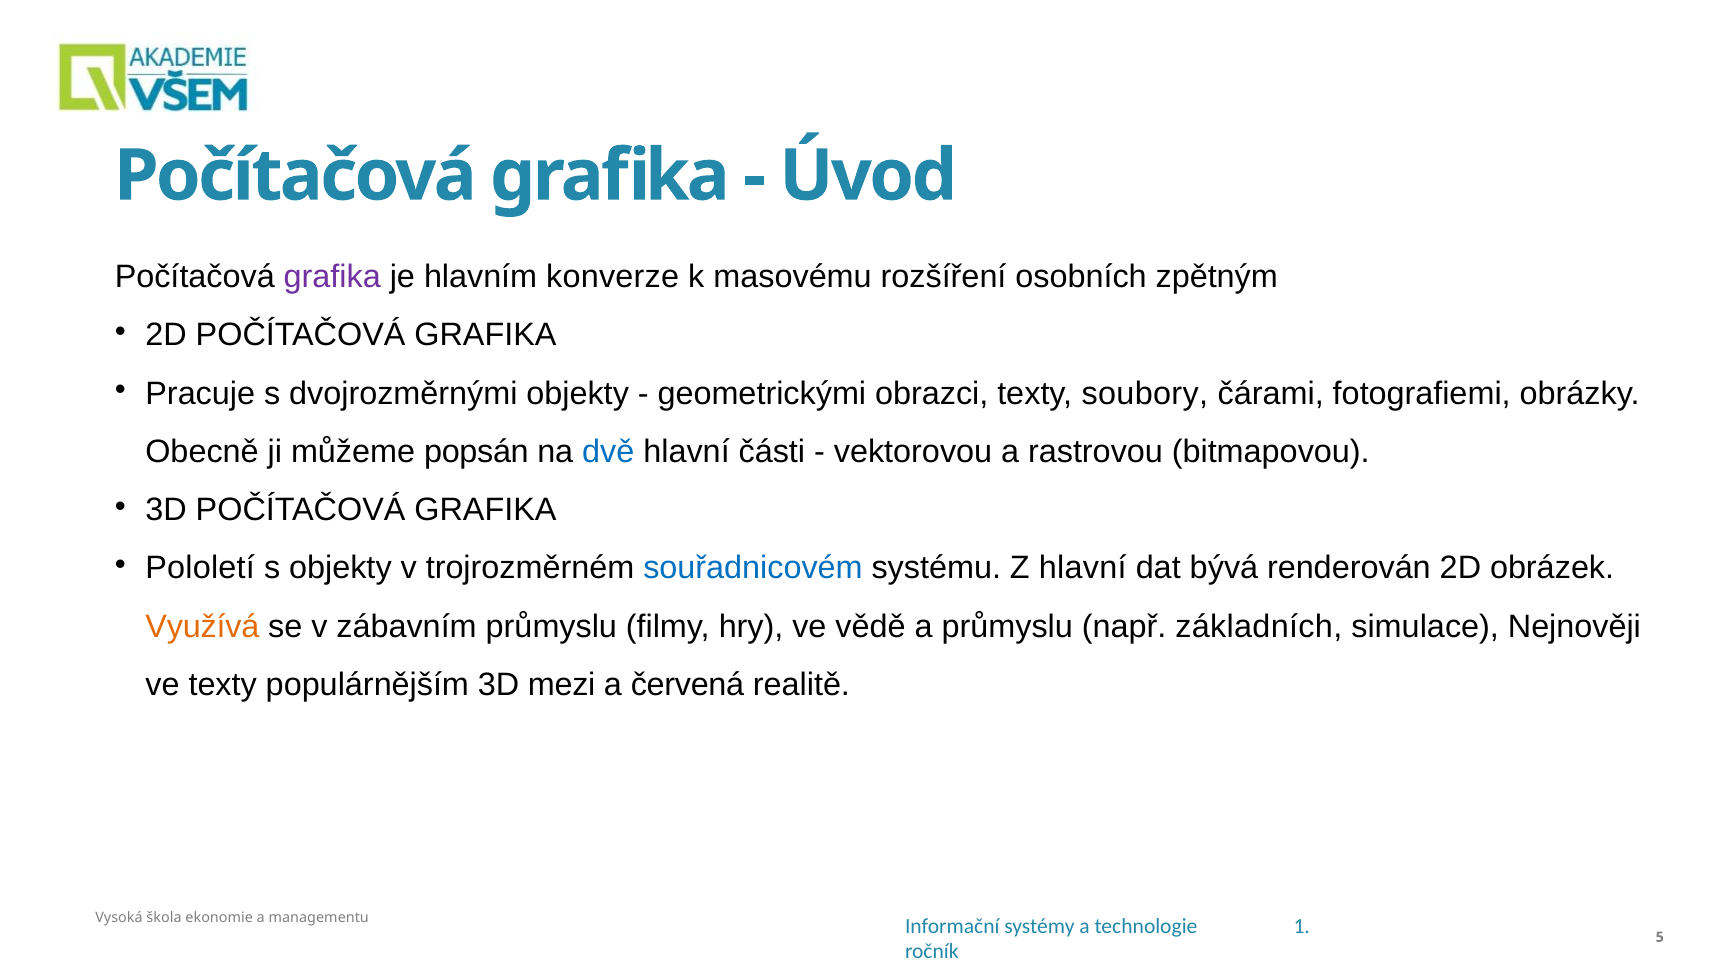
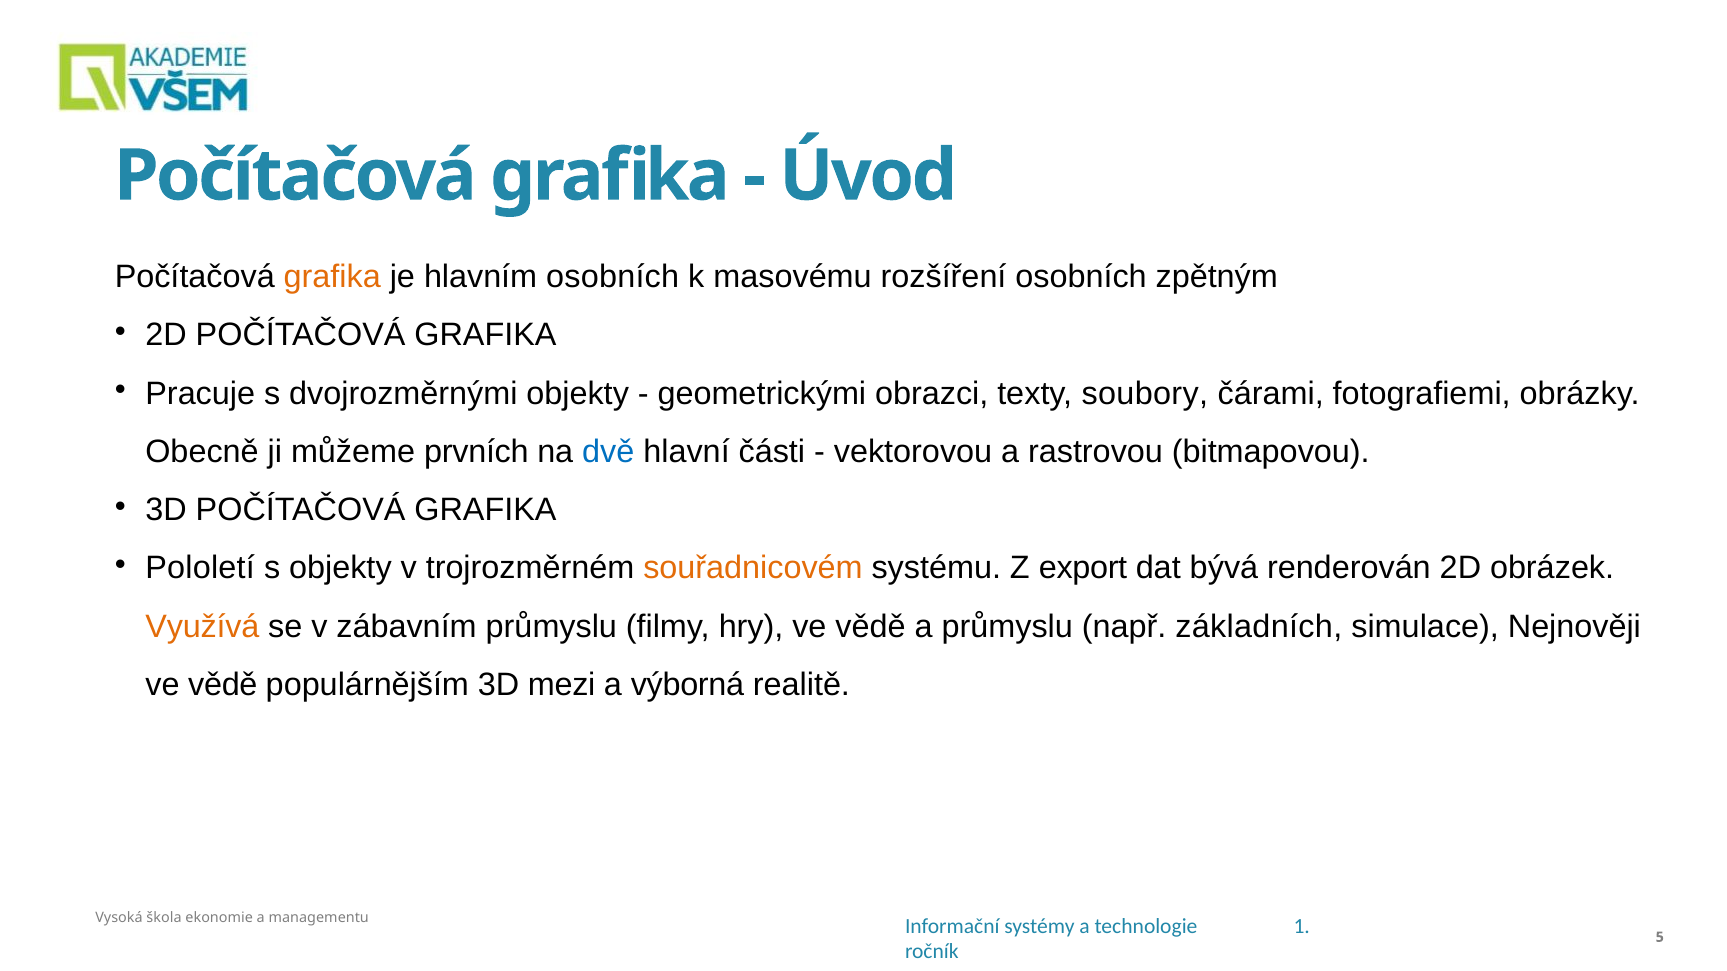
grafika at (332, 277) colour: purple -> orange
hlavním konverze: konverze -> osobních
popsán: popsán -> prvních
souřadnicovém colour: blue -> orange
Z hlavní: hlavní -> export
texty at (223, 685): texty -> vědě
červená: červená -> výborná
